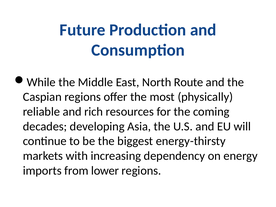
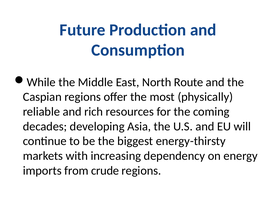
lower: lower -> crude
